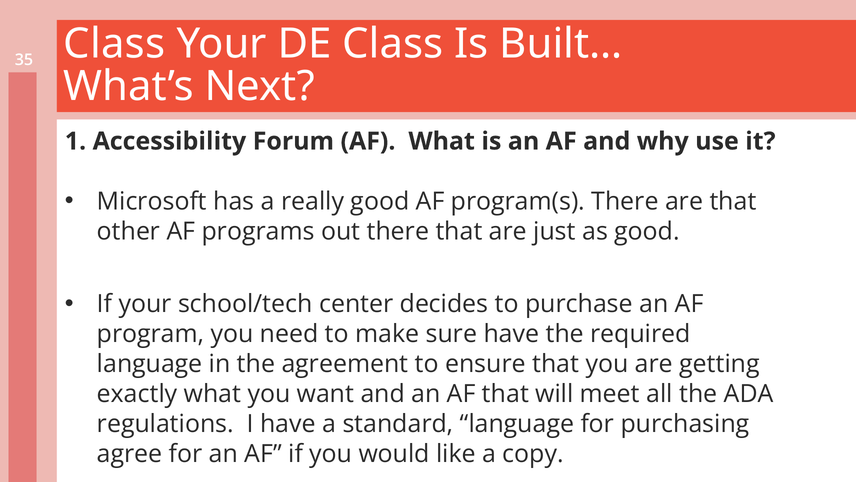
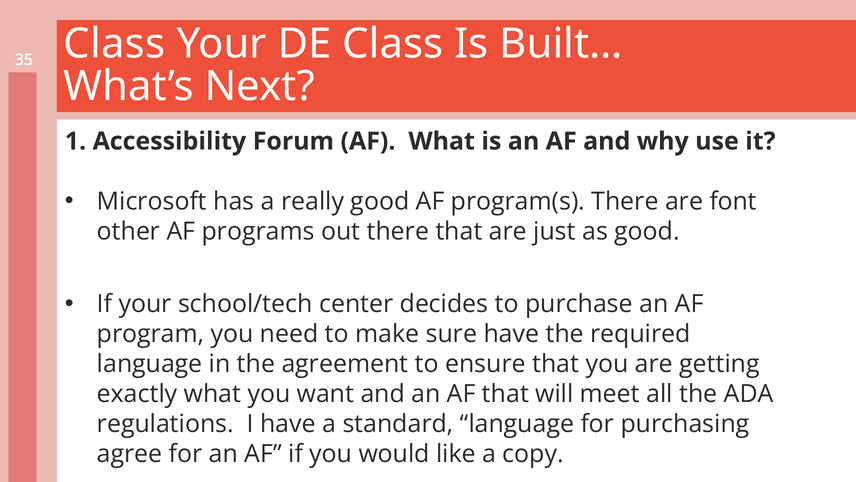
are that: that -> font
